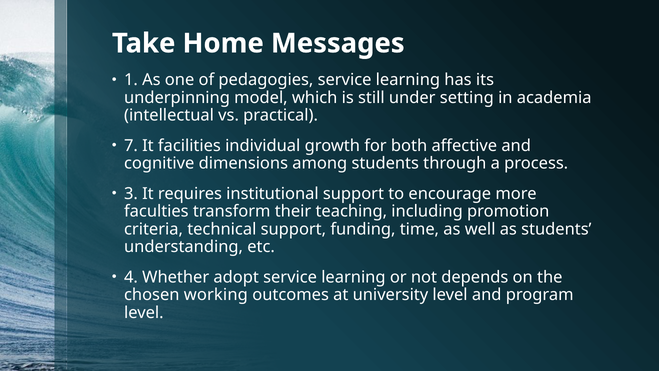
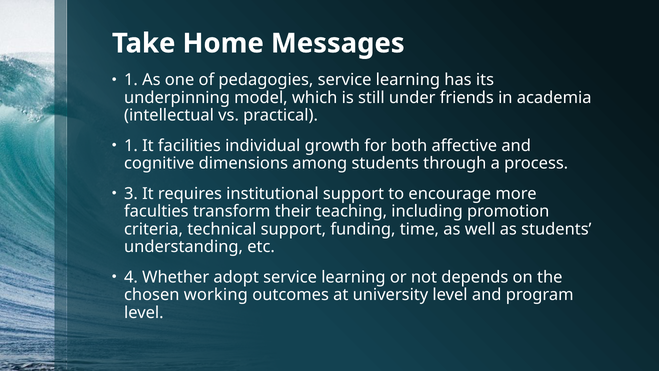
setting: setting -> friends
7 at (131, 146): 7 -> 1
